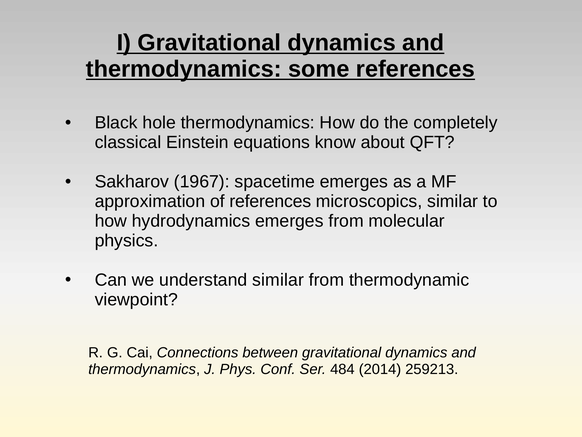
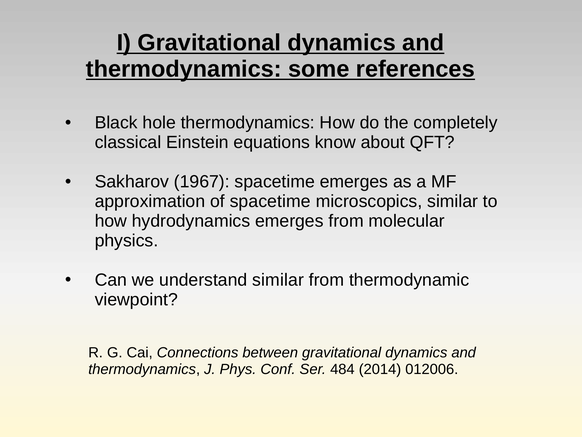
of references: references -> spacetime
259213: 259213 -> 012006
